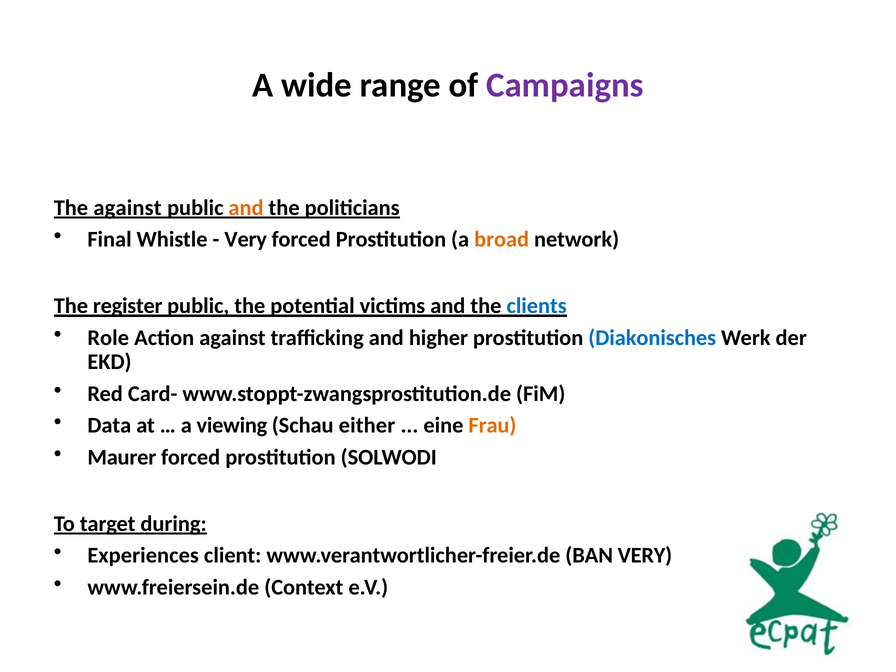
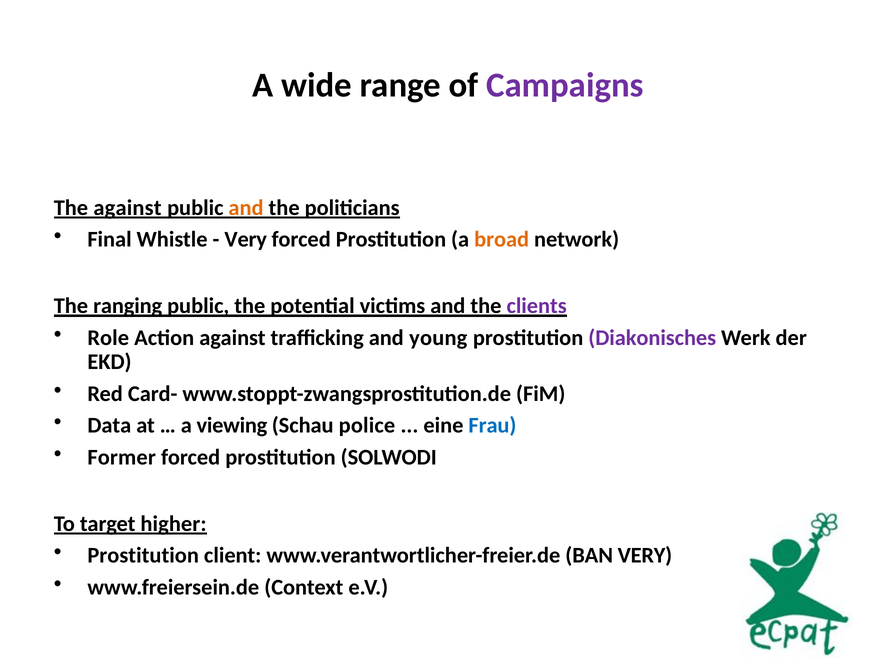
register: register -> ranging
clients colour: blue -> purple
higher: higher -> young
Diakonisches colour: blue -> purple
either: either -> police
Frau colour: orange -> blue
Maurer: Maurer -> Former
during: during -> higher
Experiences at (143, 556): Experiences -> Prostitution
